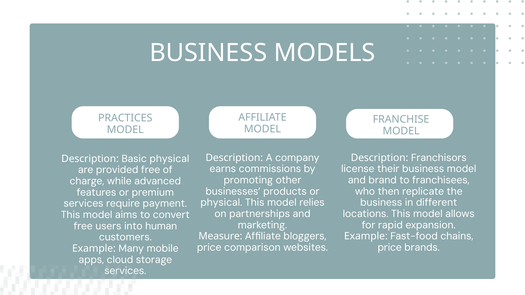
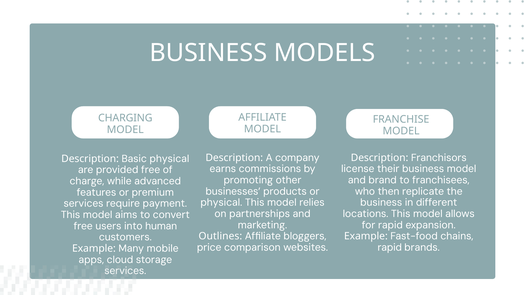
PRACTICES: PRACTICES -> CHARGING
Measure: Measure -> Outlines
price at (390, 248): price -> rapid
